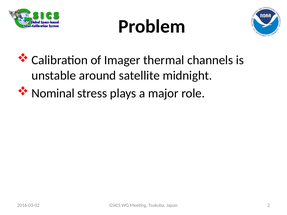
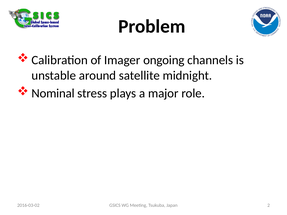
thermal: thermal -> ongoing
